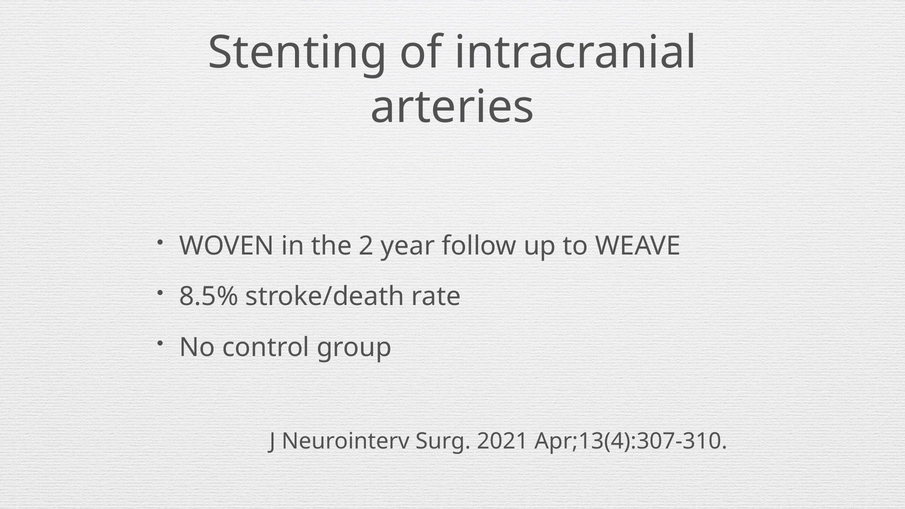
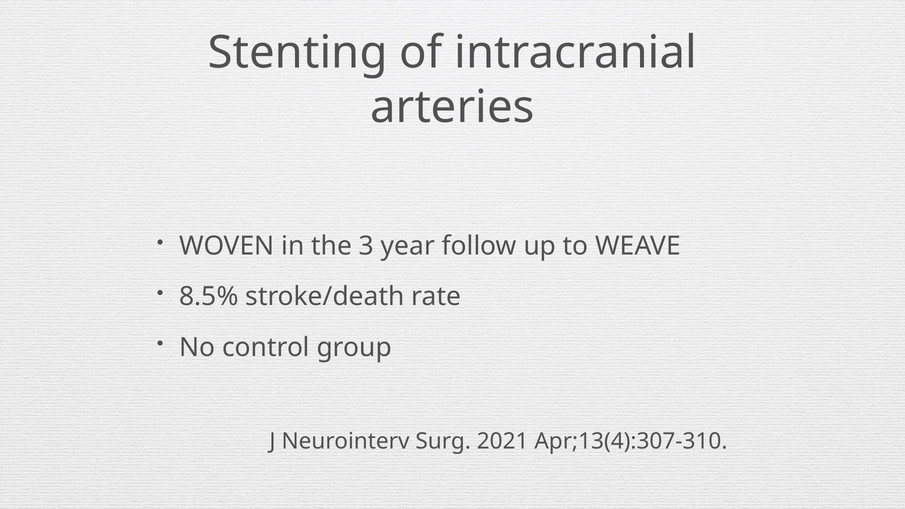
2: 2 -> 3
